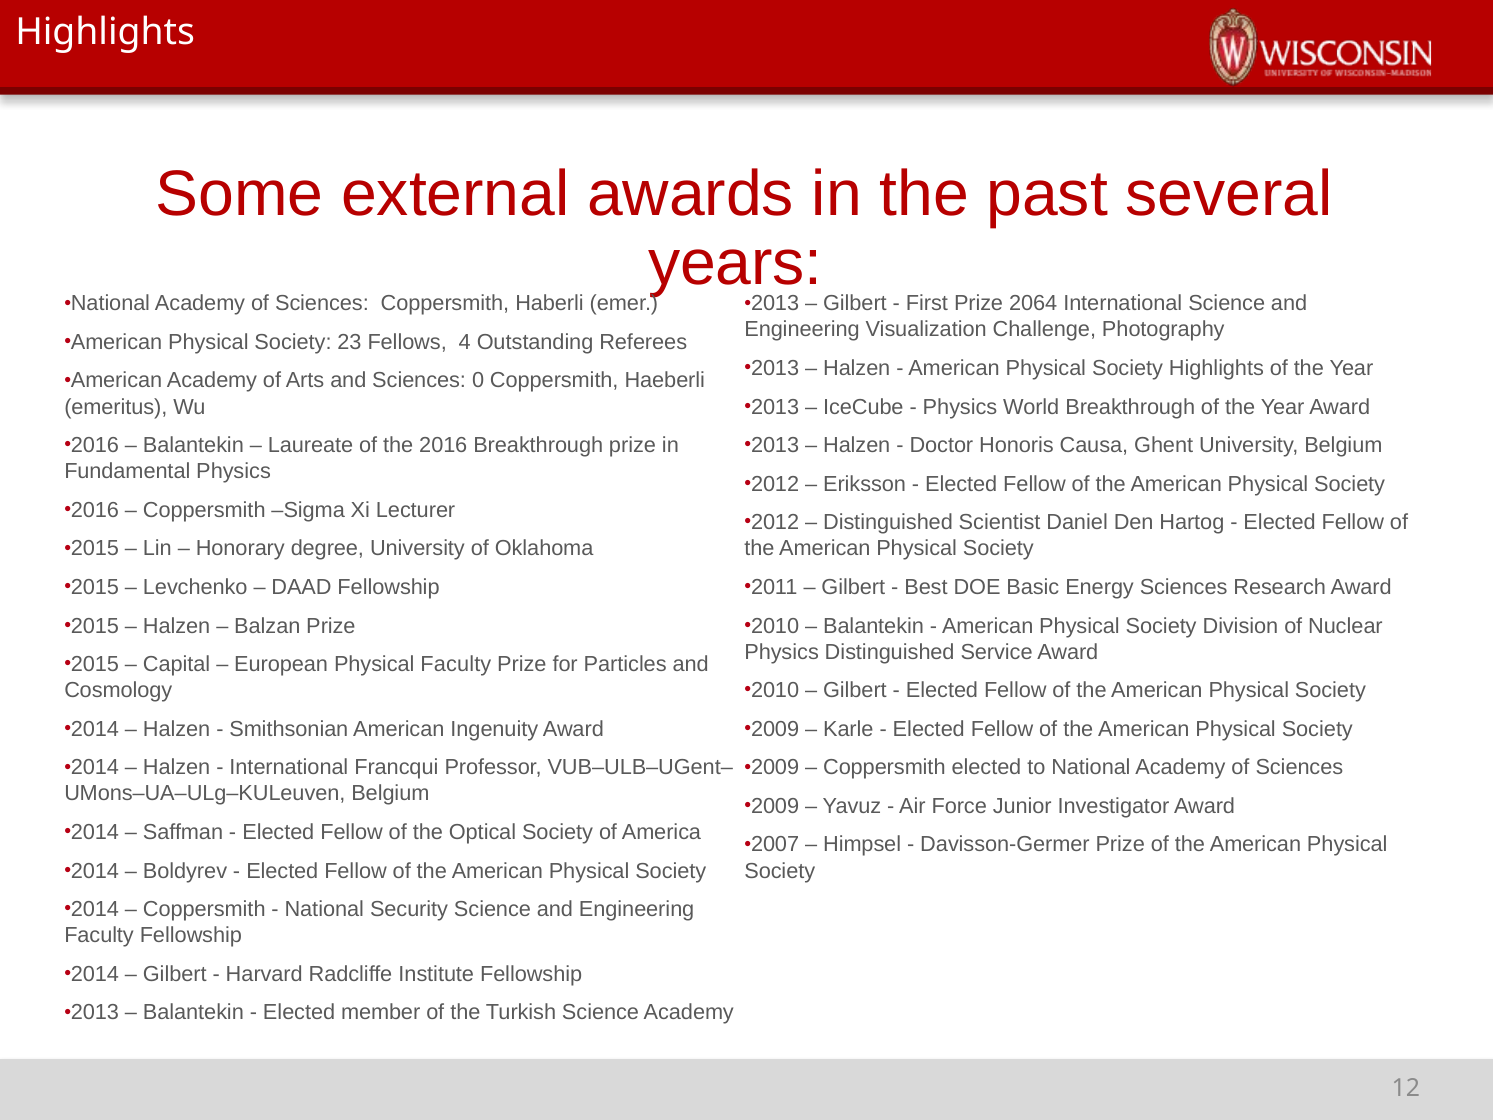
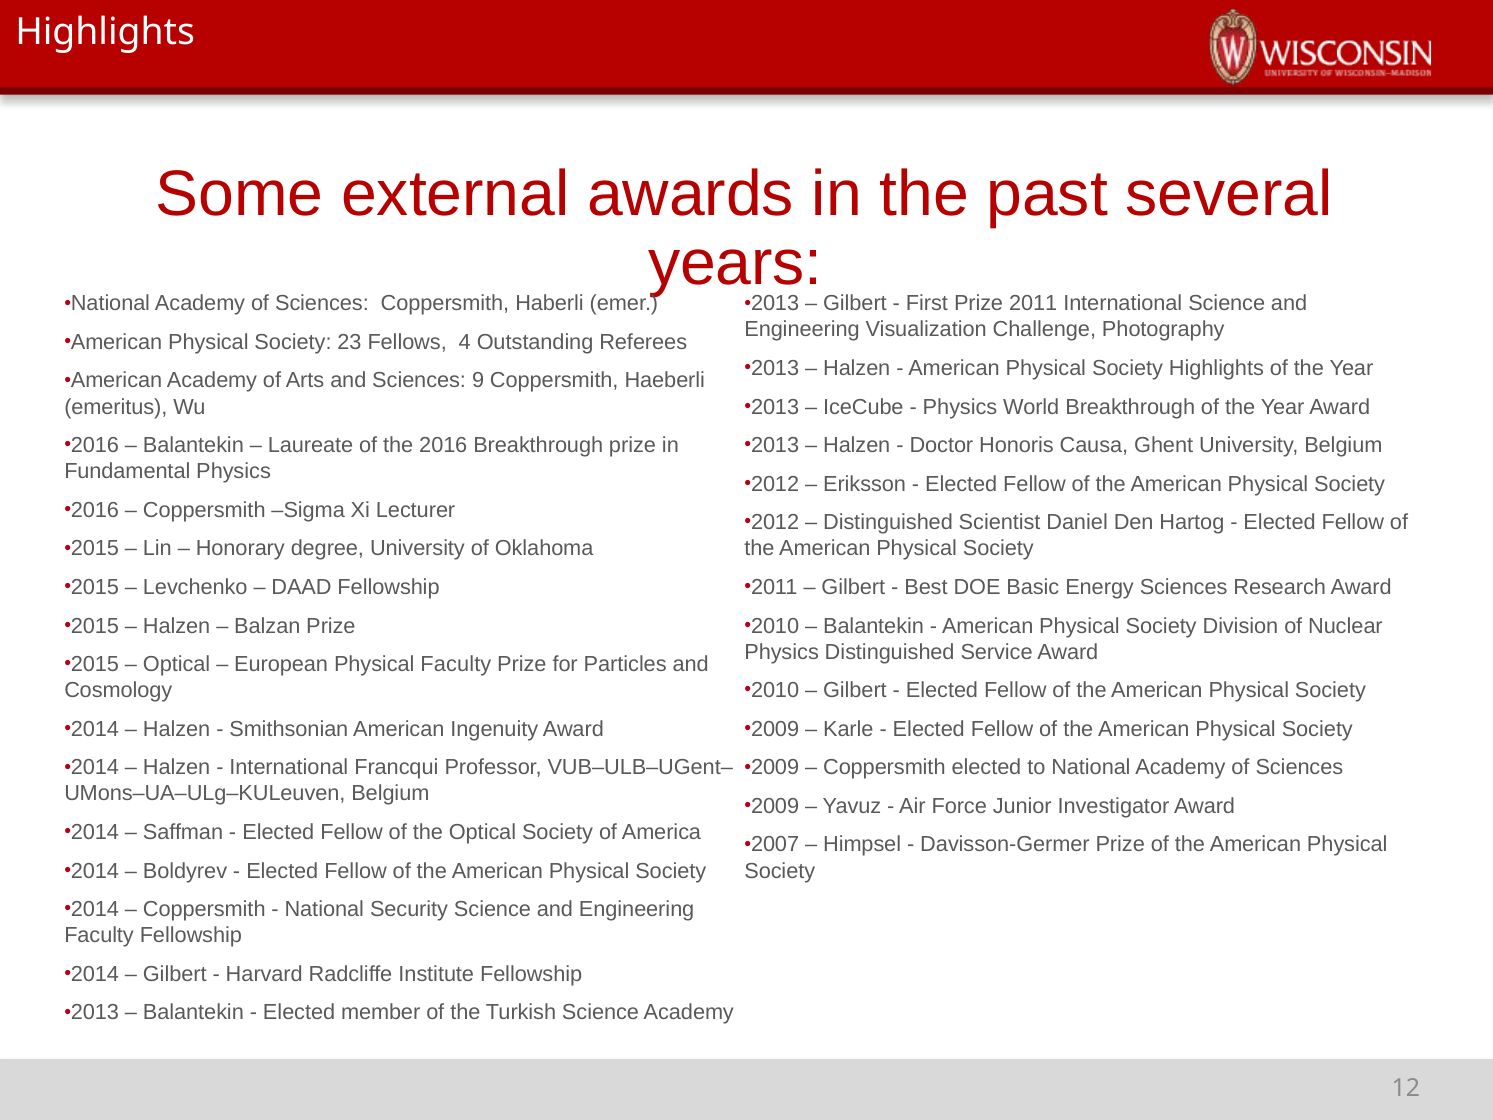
2064: 2064 -> 2011
0: 0 -> 9
Capital at (177, 664): Capital -> Optical
